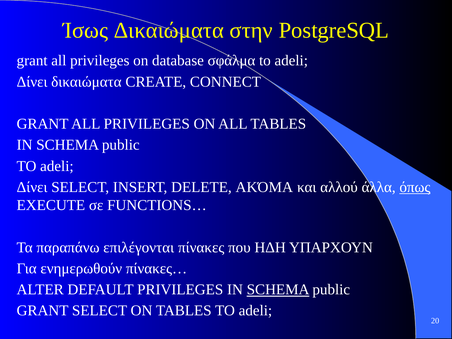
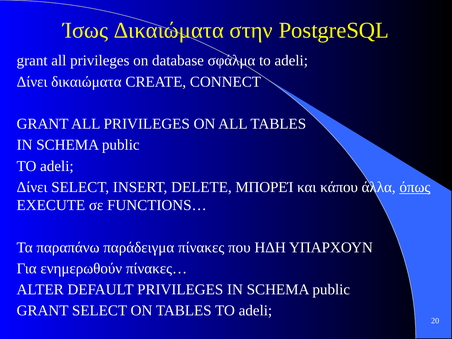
ΑΚΌΜΑ: ΑΚΌΜΑ -> ΜΠΟΡΕΊ
αλλού: αλλού -> κάπου
επιλέγονται: επιλέγονται -> παράδειγμα
SCHEMA at (278, 290) underline: present -> none
